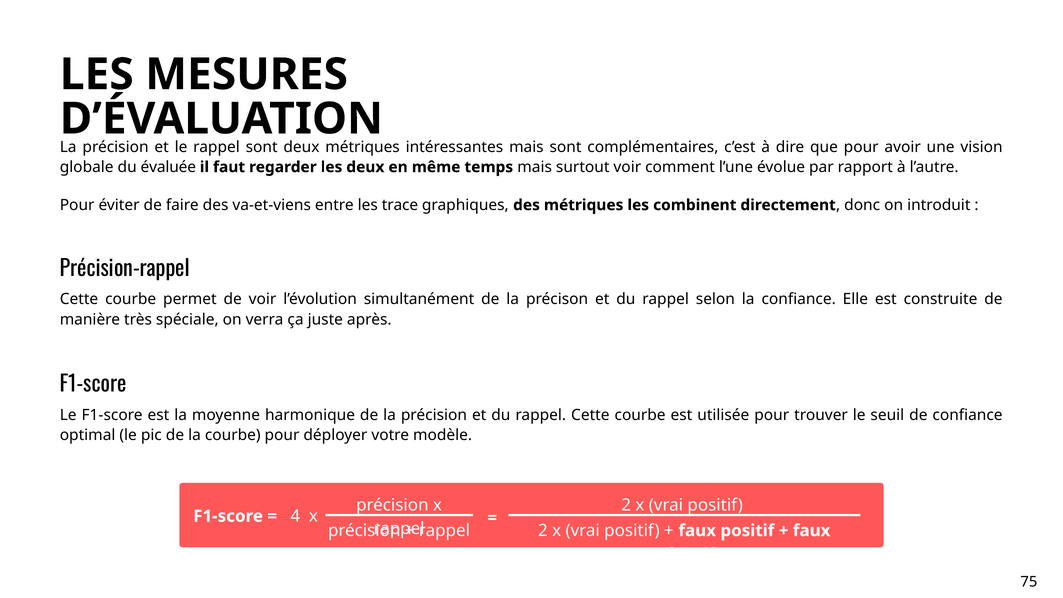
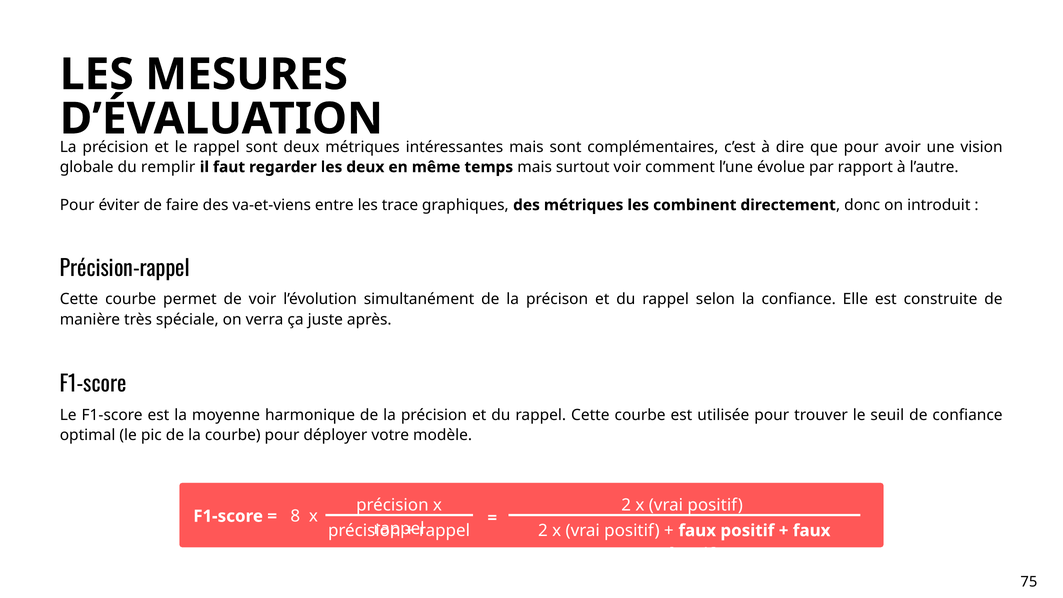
évaluée: évaluée -> remplir
4: 4 -> 8
